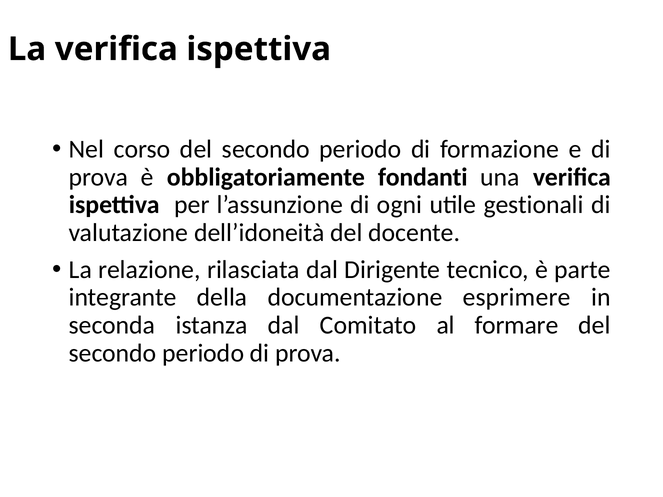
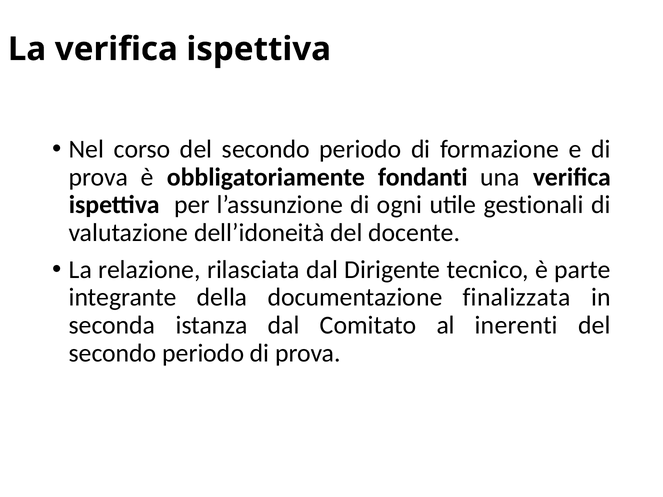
esprimere: esprimere -> finalizzata
formare: formare -> inerenti
